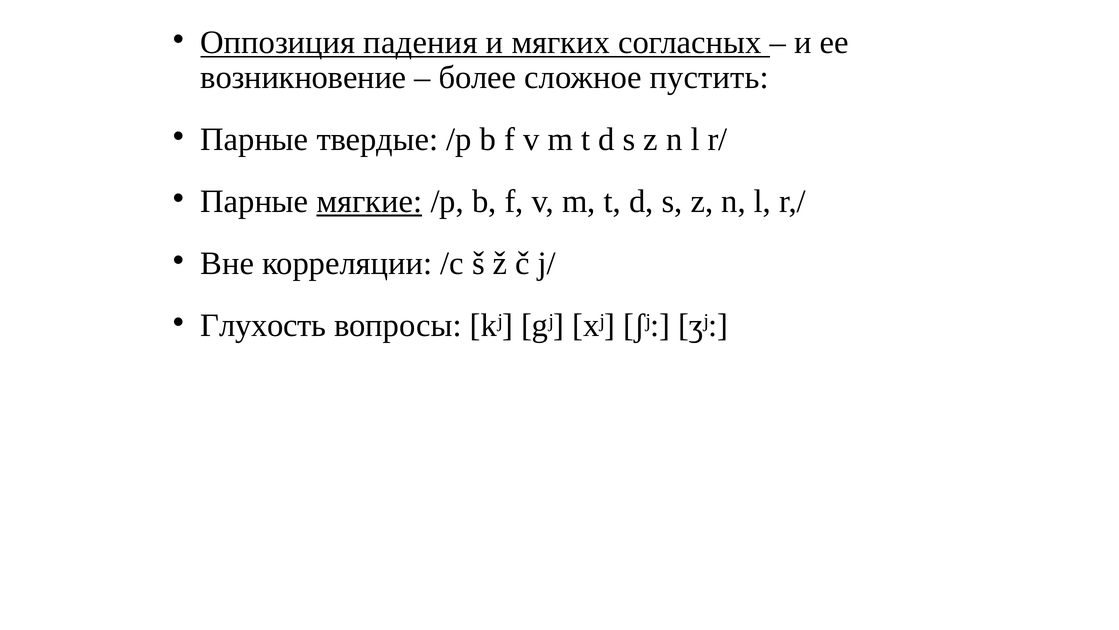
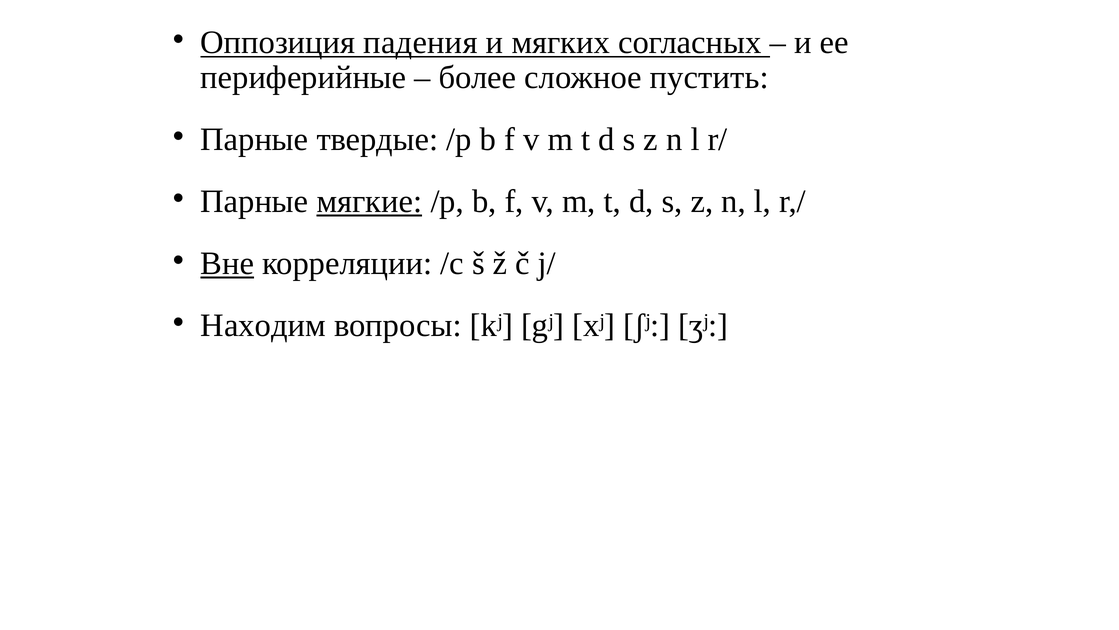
возникновение: возникновение -> периферийные
Вне underline: none -> present
Глухость: Глухость -> Находим
